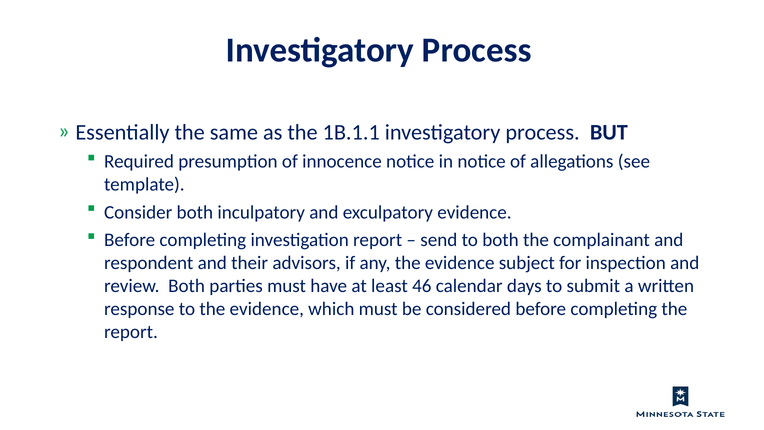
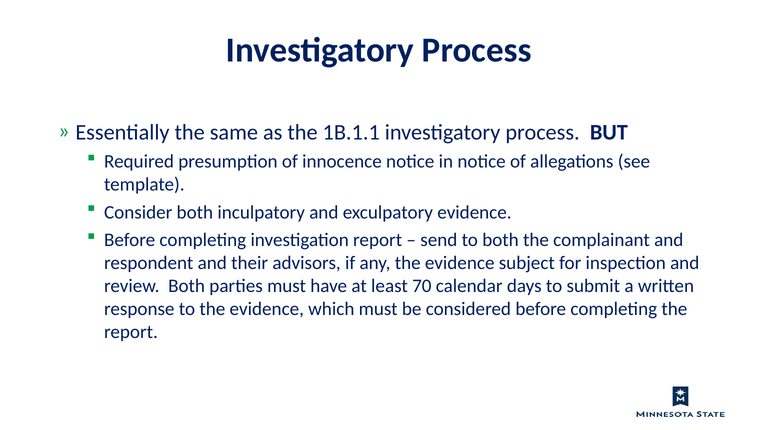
46: 46 -> 70
